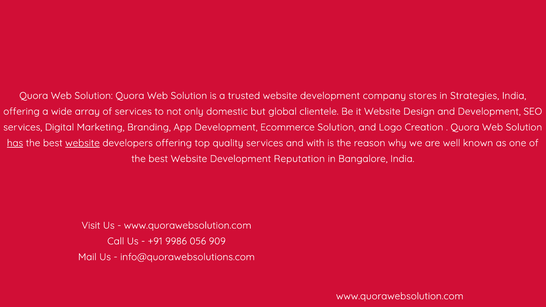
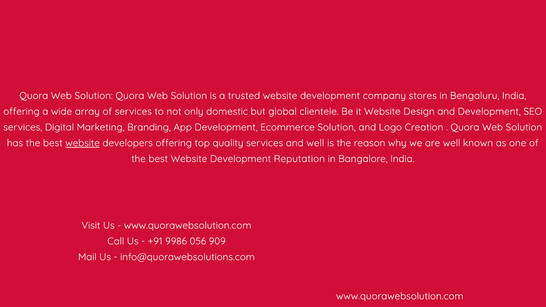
Strategies: Strategies -> Bengaluru
has underline: present -> none
and with: with -> well
